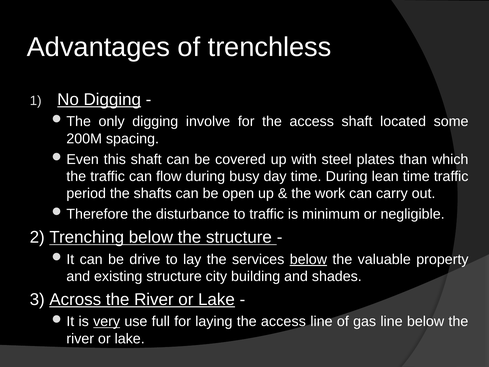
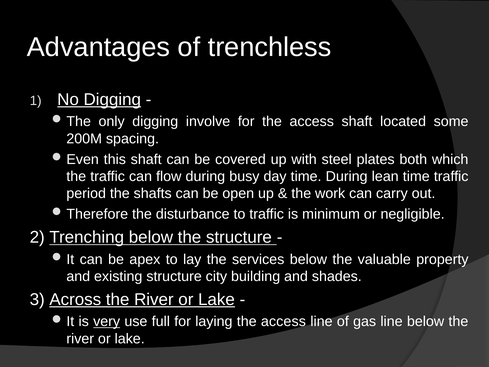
than: than -> both
drive: drive -> apex
below at (308, 259) underline: present -> none
